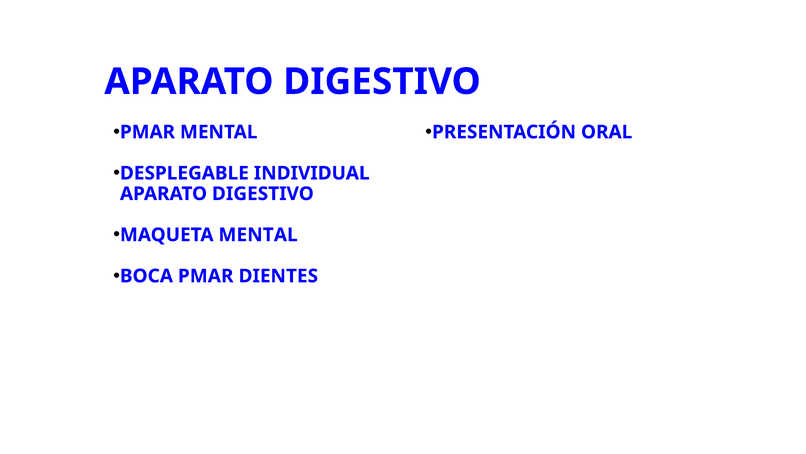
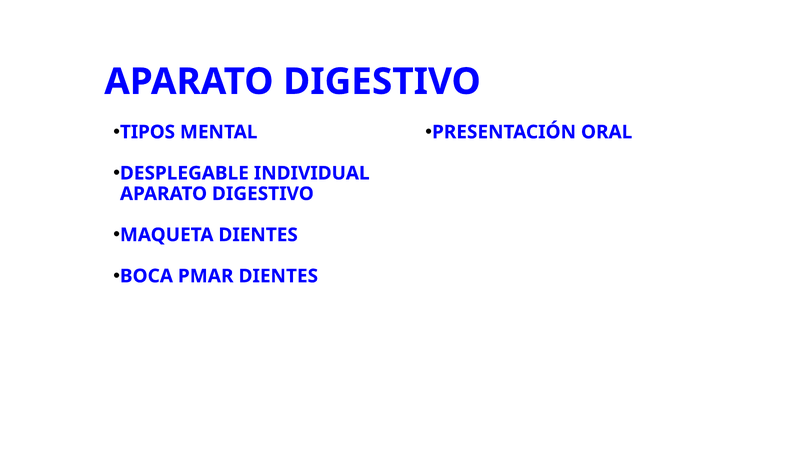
PMAR at (147, 132): PMAR -> TIPOS
MAQUETA MENTAL: MENTAL -> DIENTES
